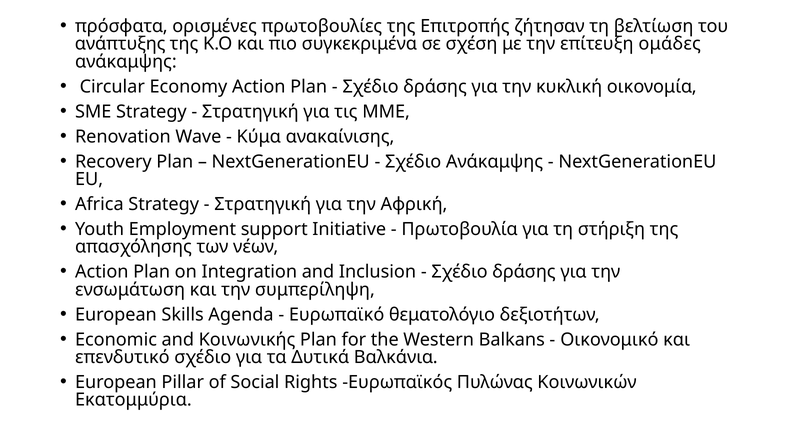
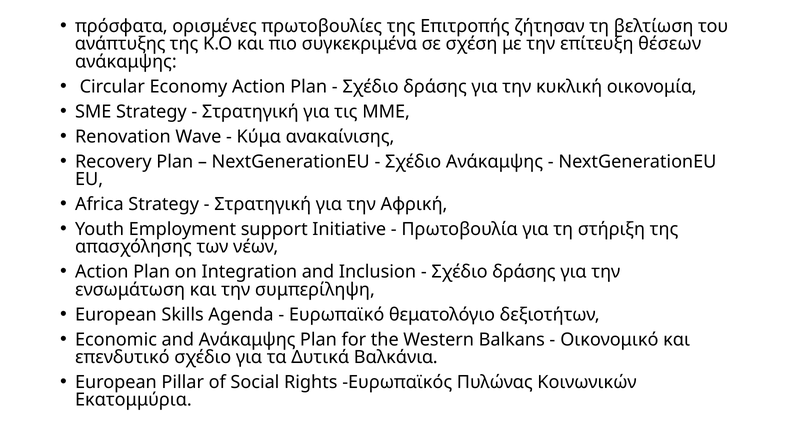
ομάδες: ομάδες -> θέσεων
and Κοινωνικής: Κοινωνικής -> Ανάκαμψης
